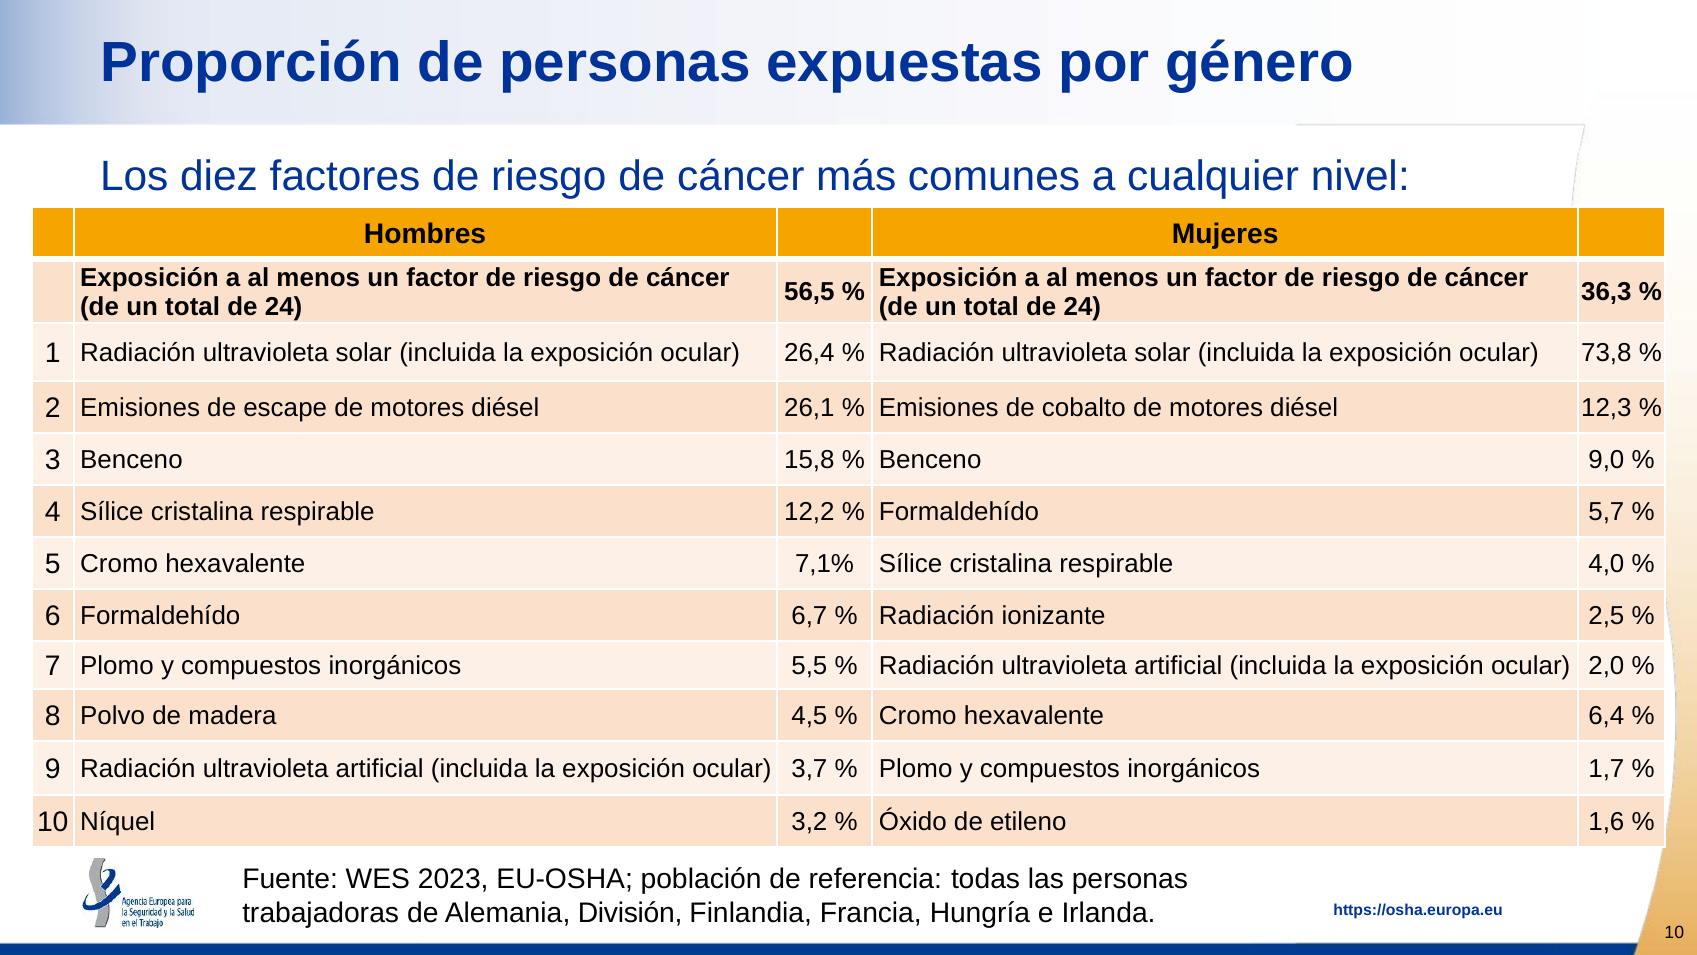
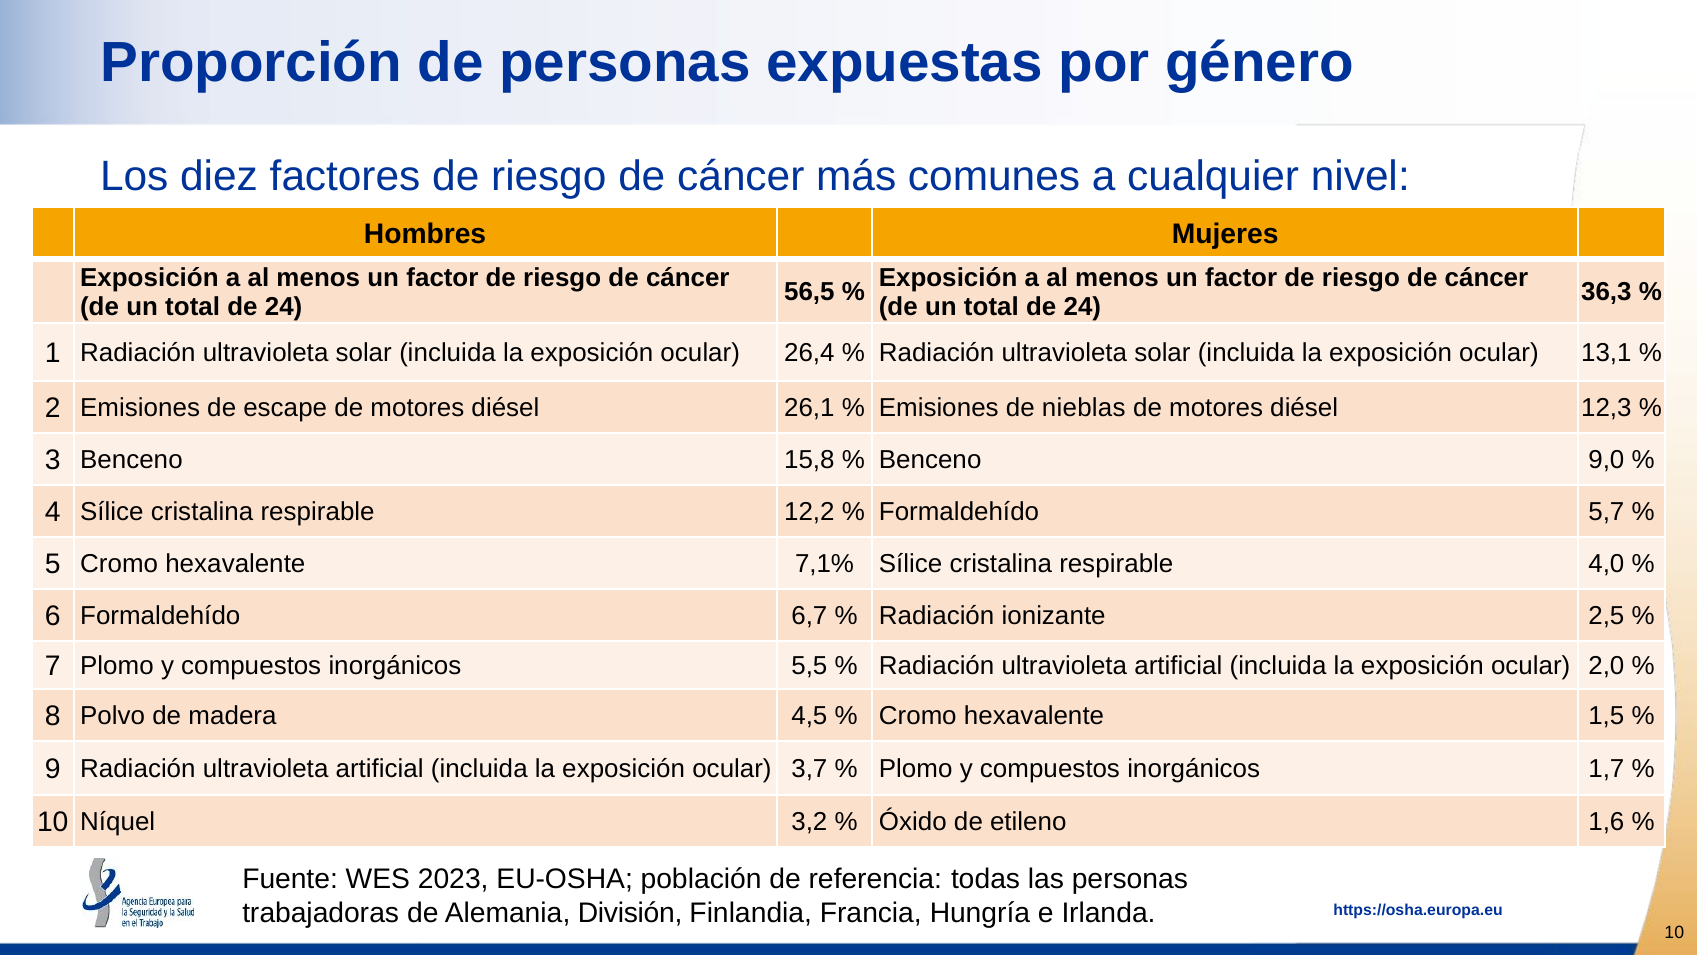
73,8: 73,8 -> 13,1
cobalto: cobalto -> nieblas
6,4: 6,4 -> 1,5
